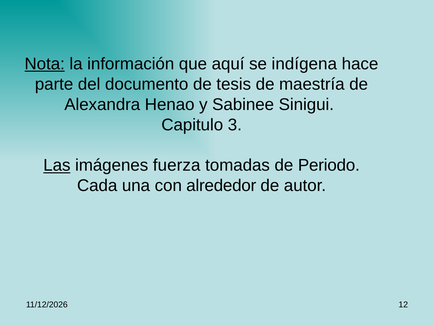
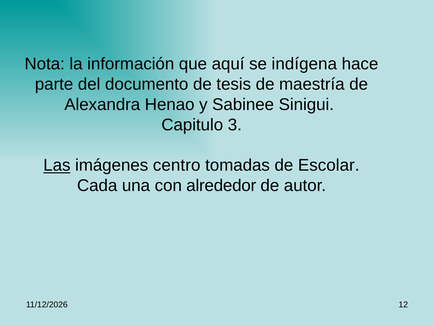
Nota underline: present -> none
fuerza: fuerza -> centro
Periodo: Periodo -> Escolar
